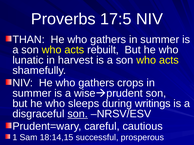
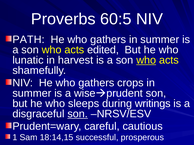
17:5: 17:5 -> 60:5
THAN: THAN -> PATH
rebuilt: rebuilt -> edited
who at (146, 60) underline: none -> present
